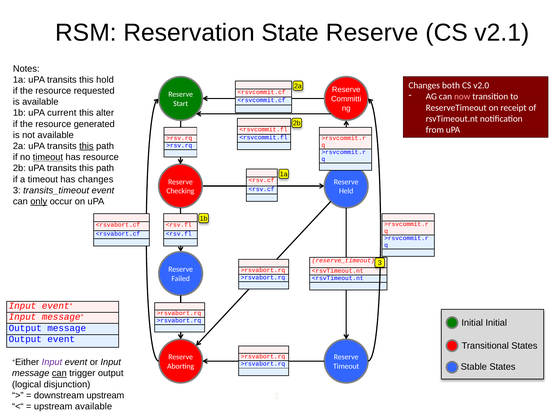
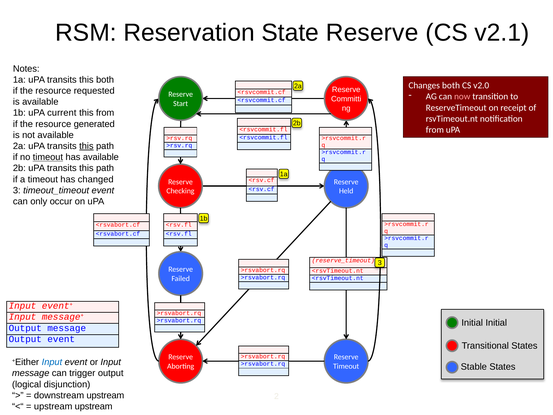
this hold: hold -> both
this alter: alter -> from
has resource: resource -> available
has changes: changes -> changed
transits_timeout: transits_timeout -> timeout_timeout
only underline: present -> none
Input at (52, 362) colour: purple -> blue
can at (59, 373) underline: present -> none
upstream available: available -> upstream
